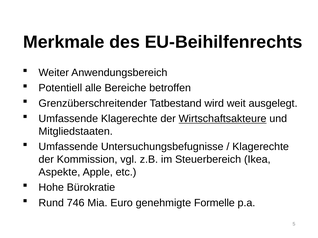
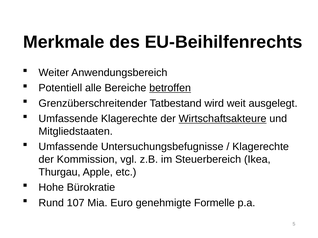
betroffen underline: none -> present
Aspekte: Aspekte -> Thurgau
746: 746 -> 107
